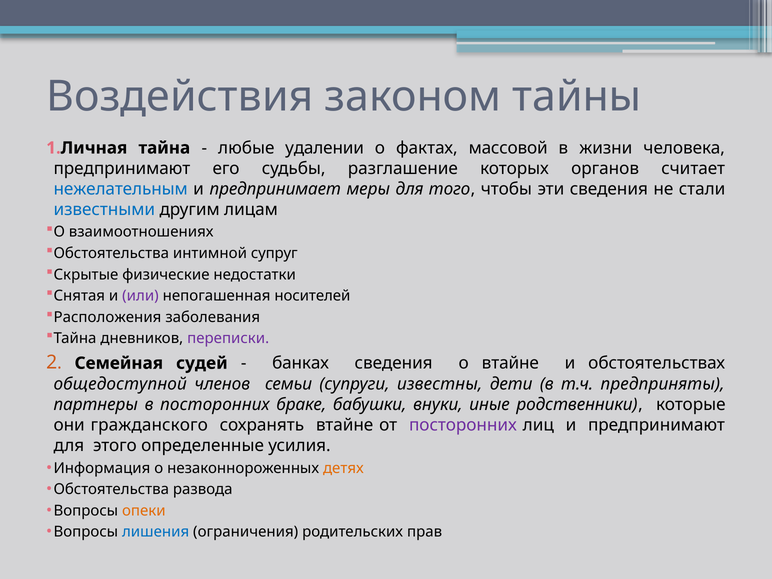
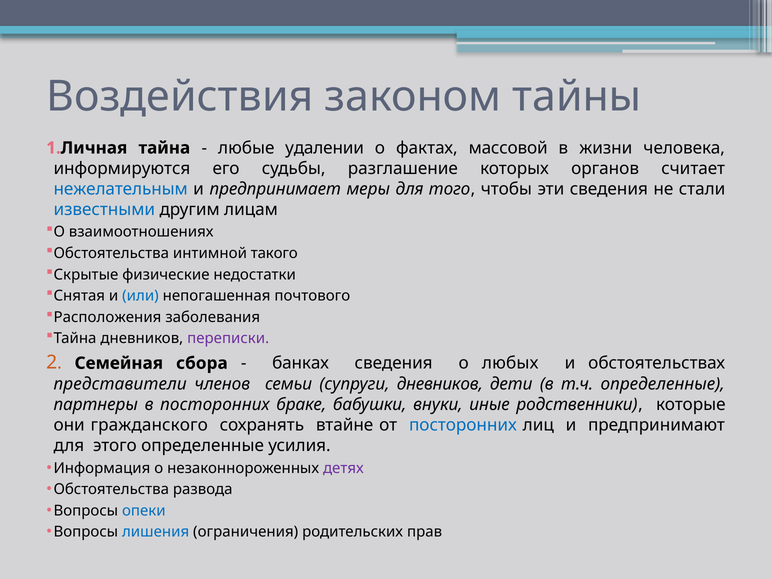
предпринимают at (122, 168): предпринимают -> информируются
супруг: супруг -> такого
или colour: purple -> blue
носителей: носителей -> почтового
судей: судей -> сбора
о втайне: втайне -> любых
общедоступной: общедоступной -> представители
супруги известны: известны -> дневников
т.ч предприняты: предприняты -> определенные
посторонних at (463, 425) colour: purple -> blue
детях colour: orange -> purple
опеки colour: orange -> blue
